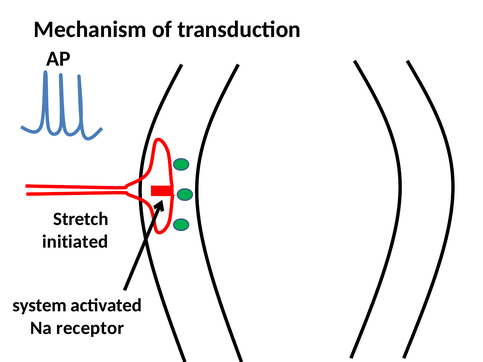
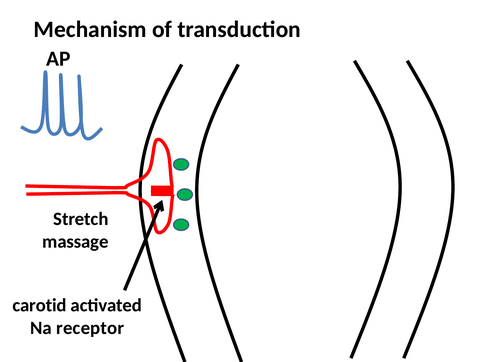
initiated: initiated -> massage
system: system -> carotid
